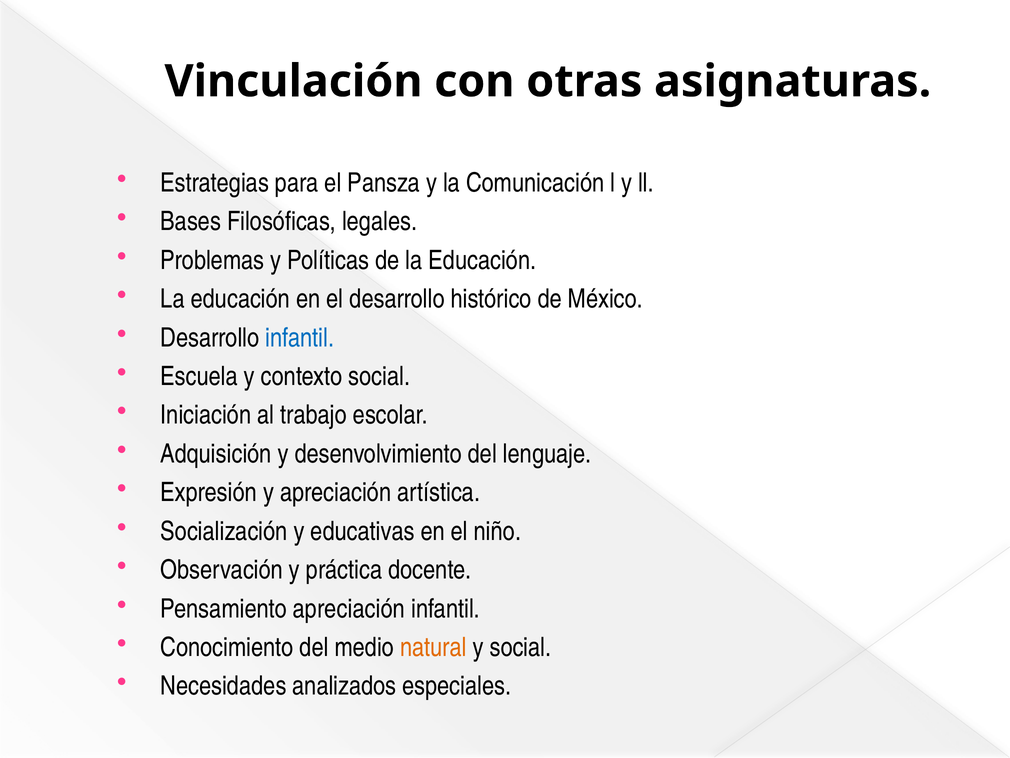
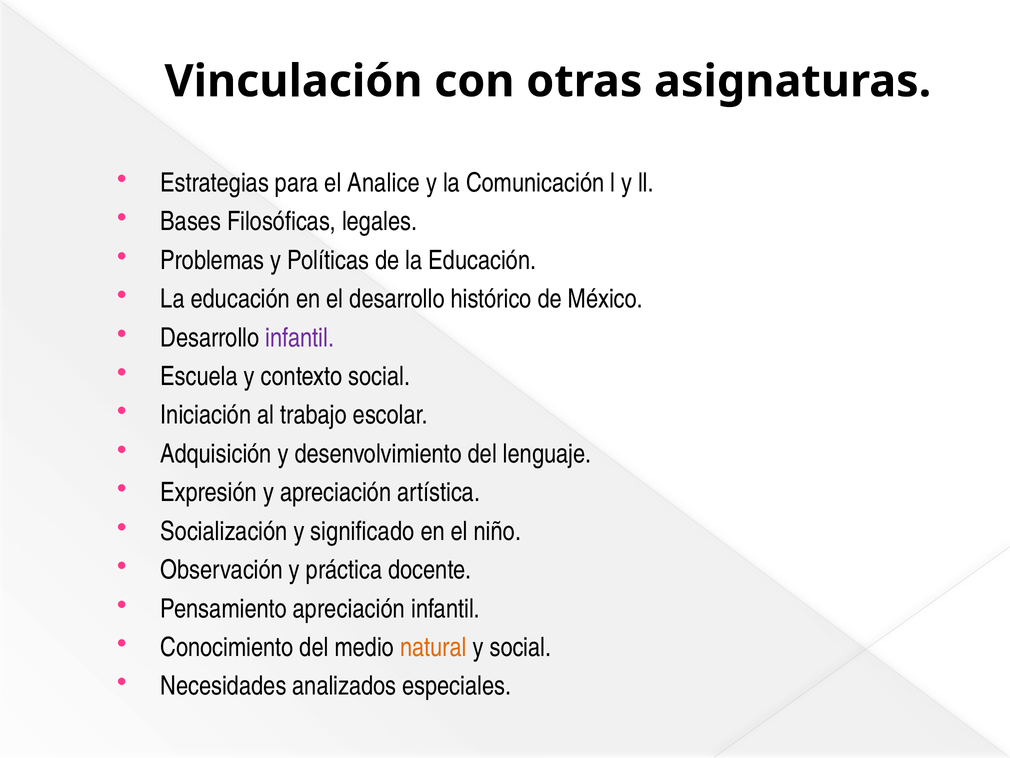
Pansza: Pansza -> Analice
infantil at (300, 338) colour: blue -> purple
educativas: educativas -> significado
